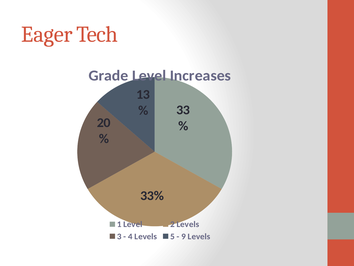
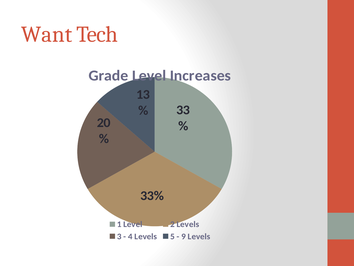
Eager: Eager -> Want
